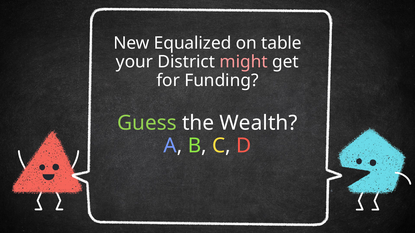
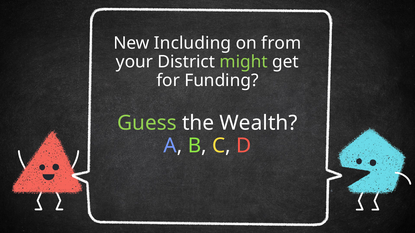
Equalized: Equalized -> Including
table: table -> from
might colour: pink -> light green
